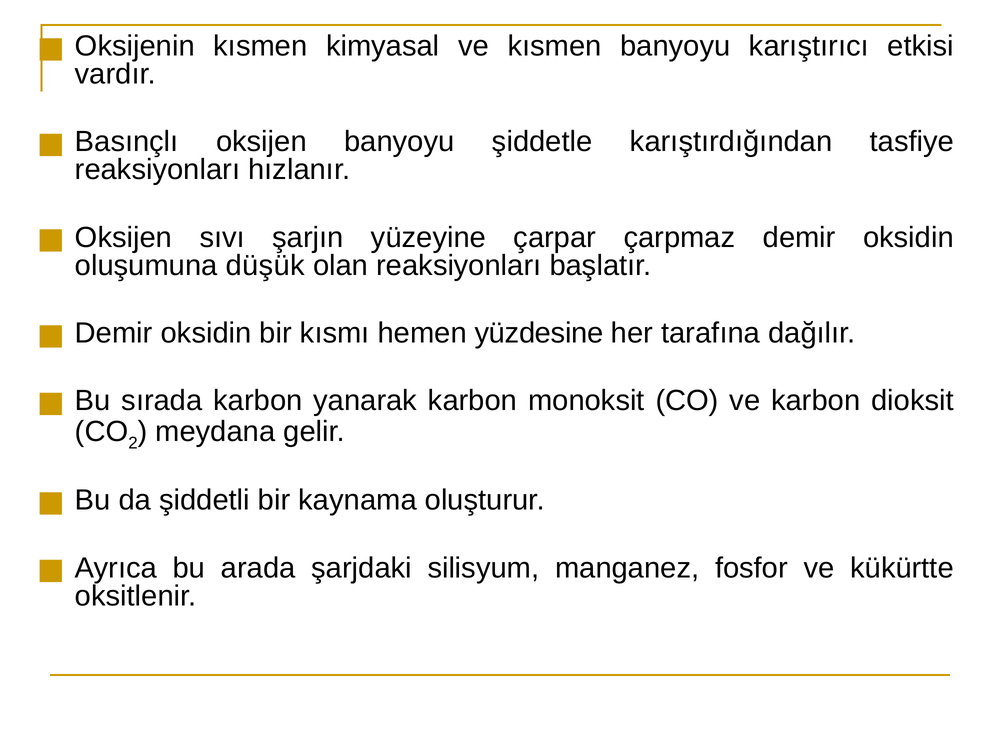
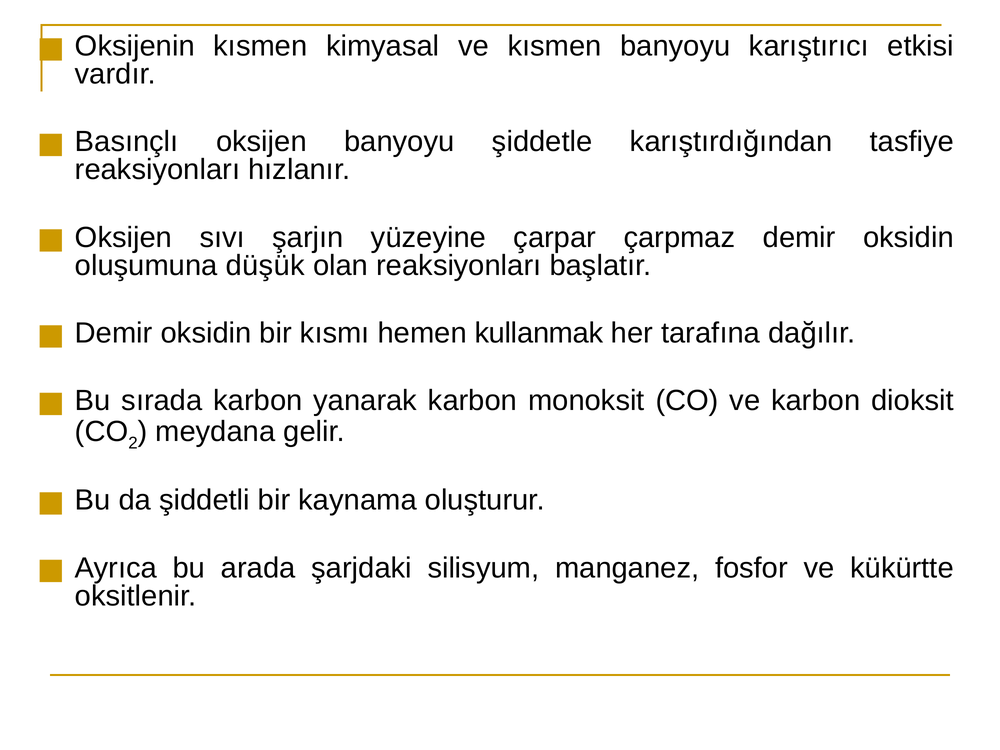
yüzdesine: yüzdesine -> kullanmak
